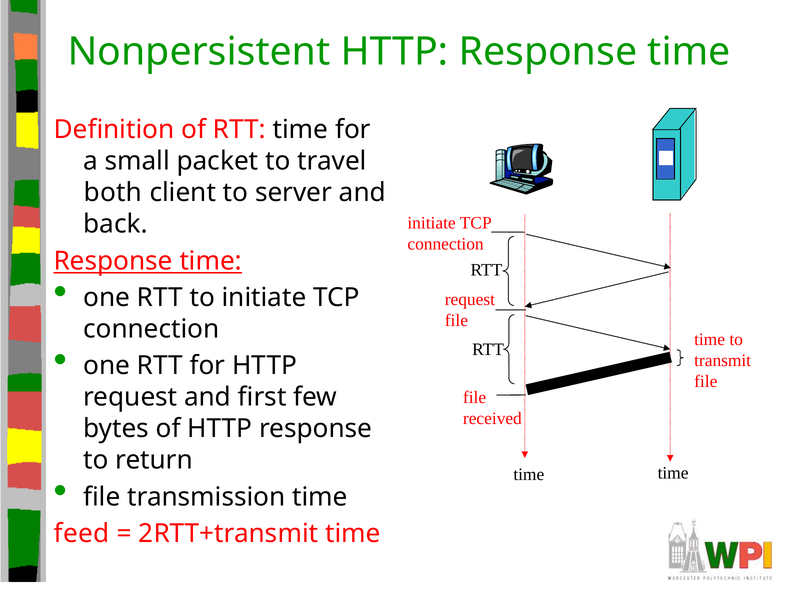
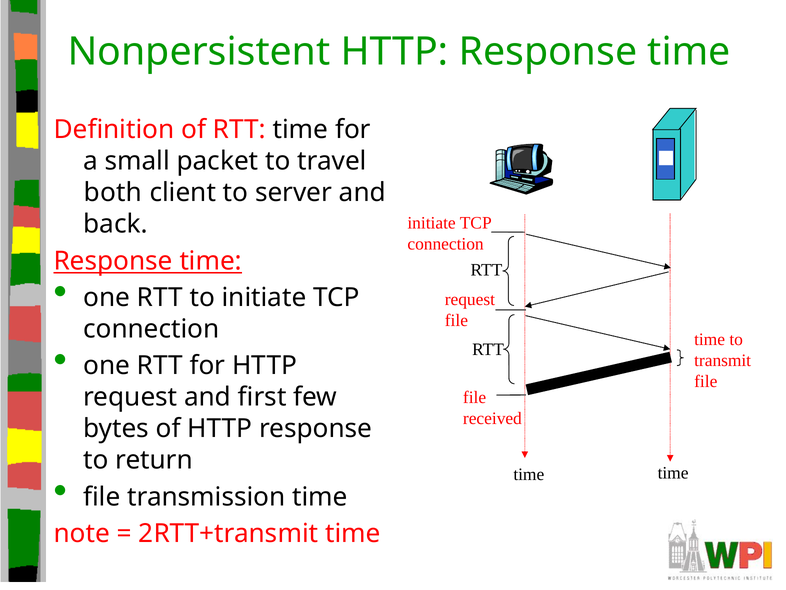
feed: feed -> note
